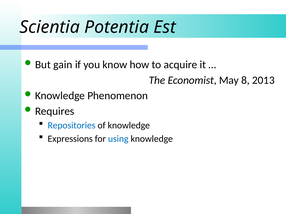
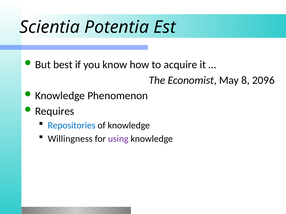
gain: gain -> best
2013: 2013 -> 2096
Expressions: Expressions -> Willingness
using colour: blue -> purple
